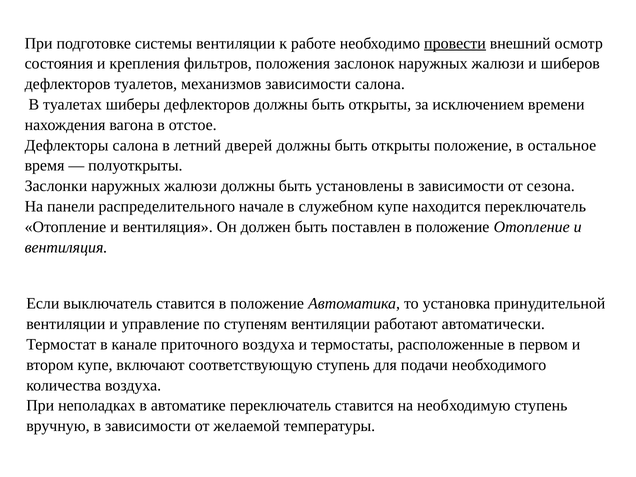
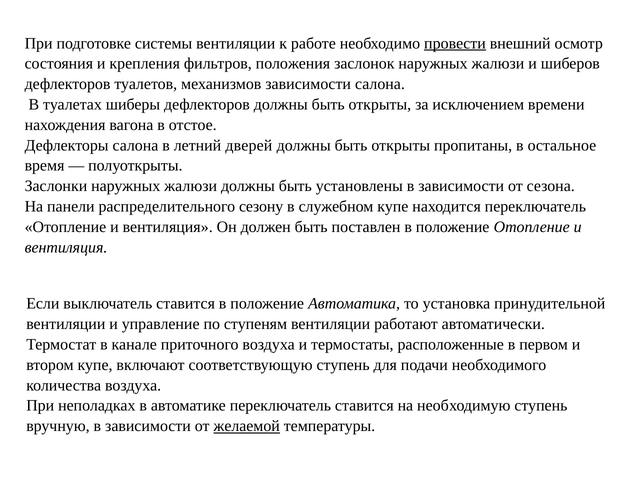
открыты положение: положение -> пропитаны
начале: начале -> сезону
желаемой underline: none -> present
